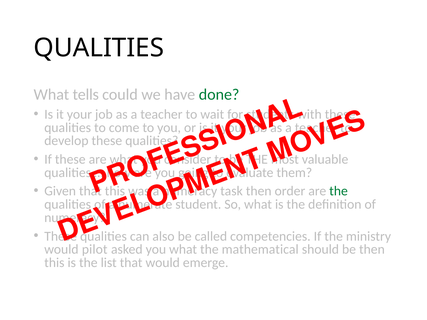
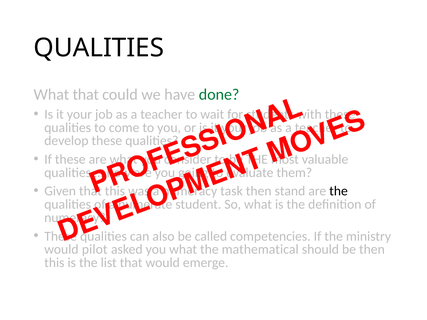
What tells: tells -> that
order: order -> stand
the at (339, 191) colour: green -> black
